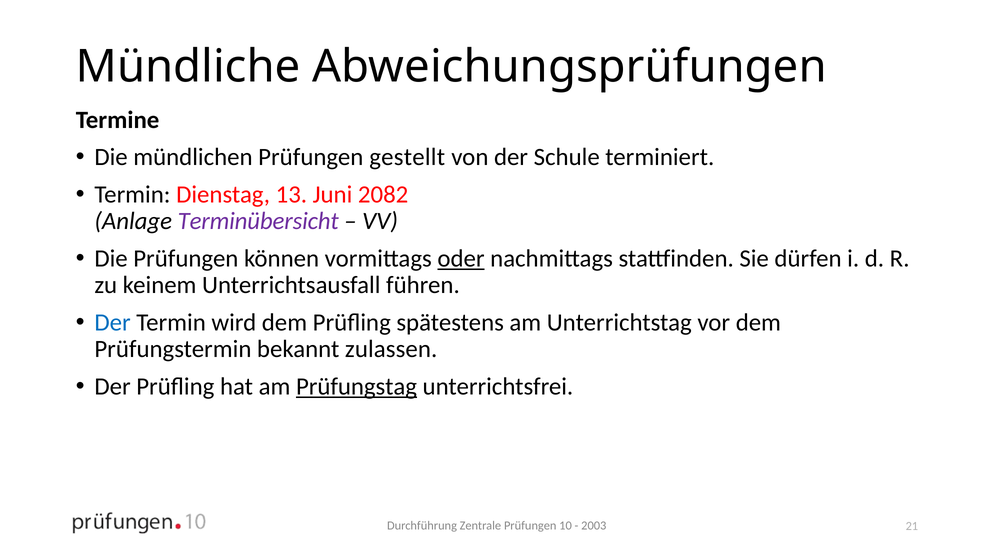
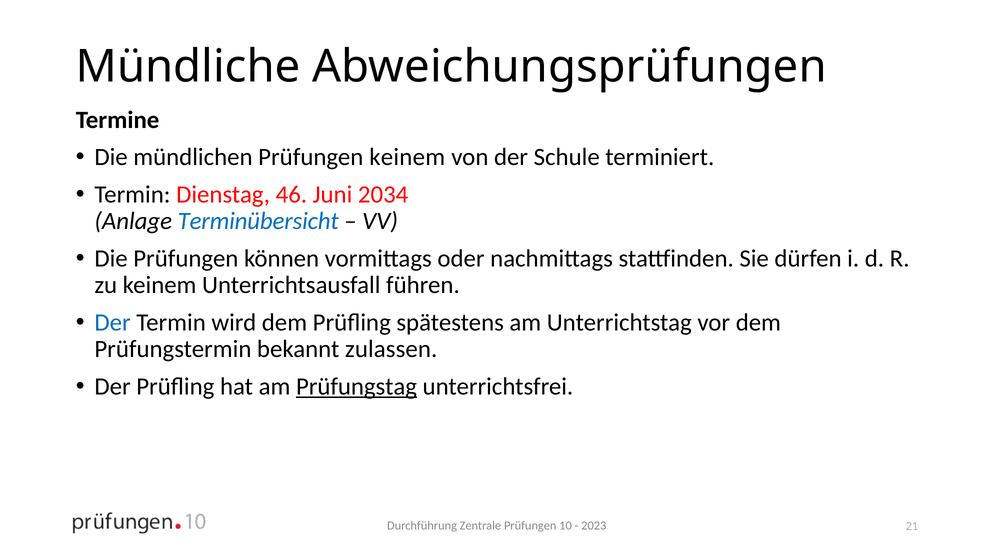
Prüfungen gestellt: gestellt -> keinem
13: 13 -> 46
2082: 2082 -> 2034
Terminübersicht colour: purple -> blue
oder underline: present -> none
2003: 2003 -> 2023
